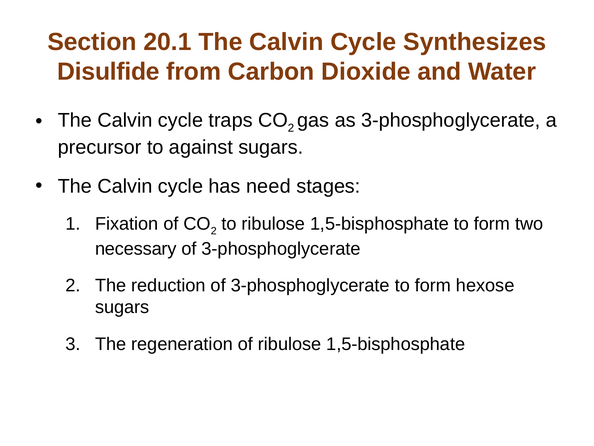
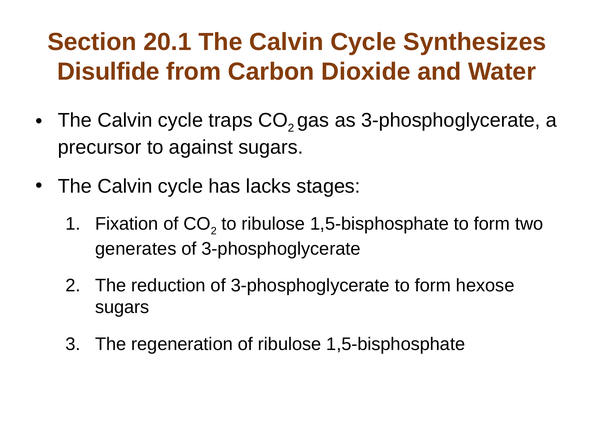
need: need -> lacks
necessary: necessary -> generates
